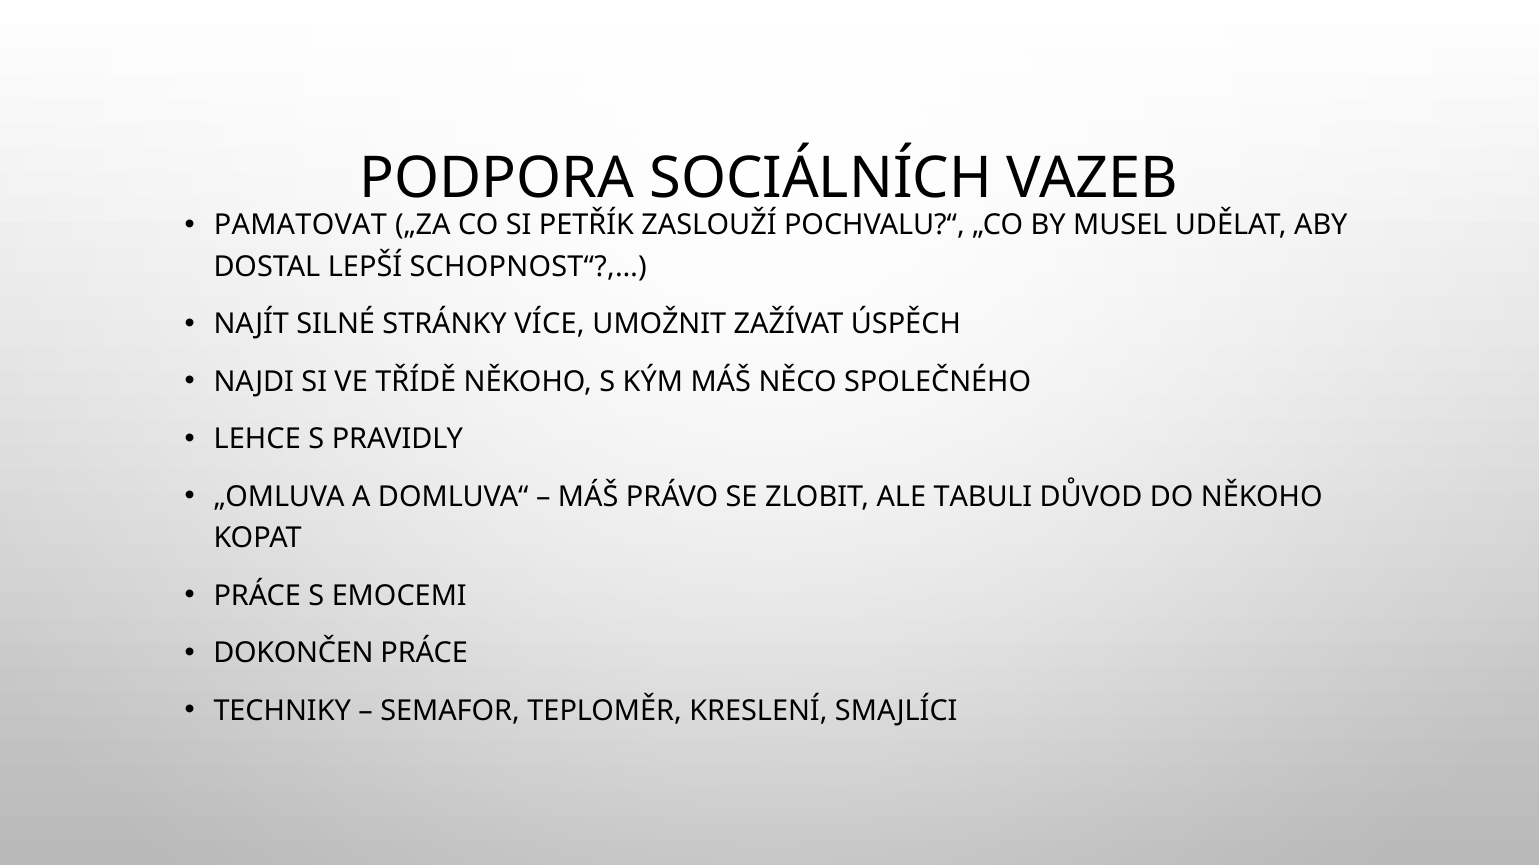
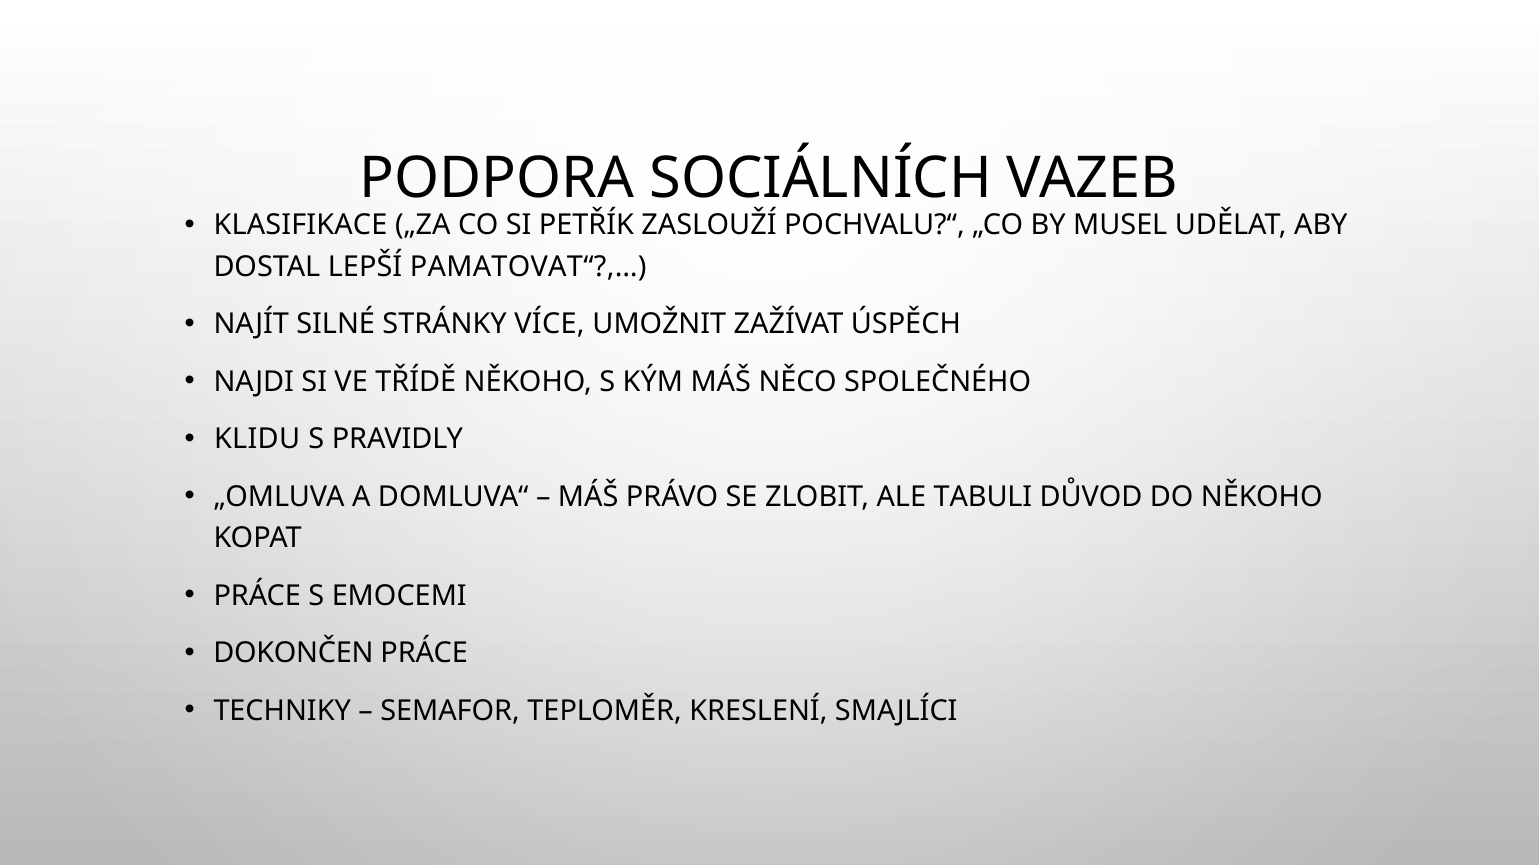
PAMATOVAT: PAMATOVAT -> KLASIFIKACE
SCHOPNOST“?,…: SCHOPNOST“?,… -> PAMATOVAT“?,…
LEHCE: LEHCE -> KLIDU
